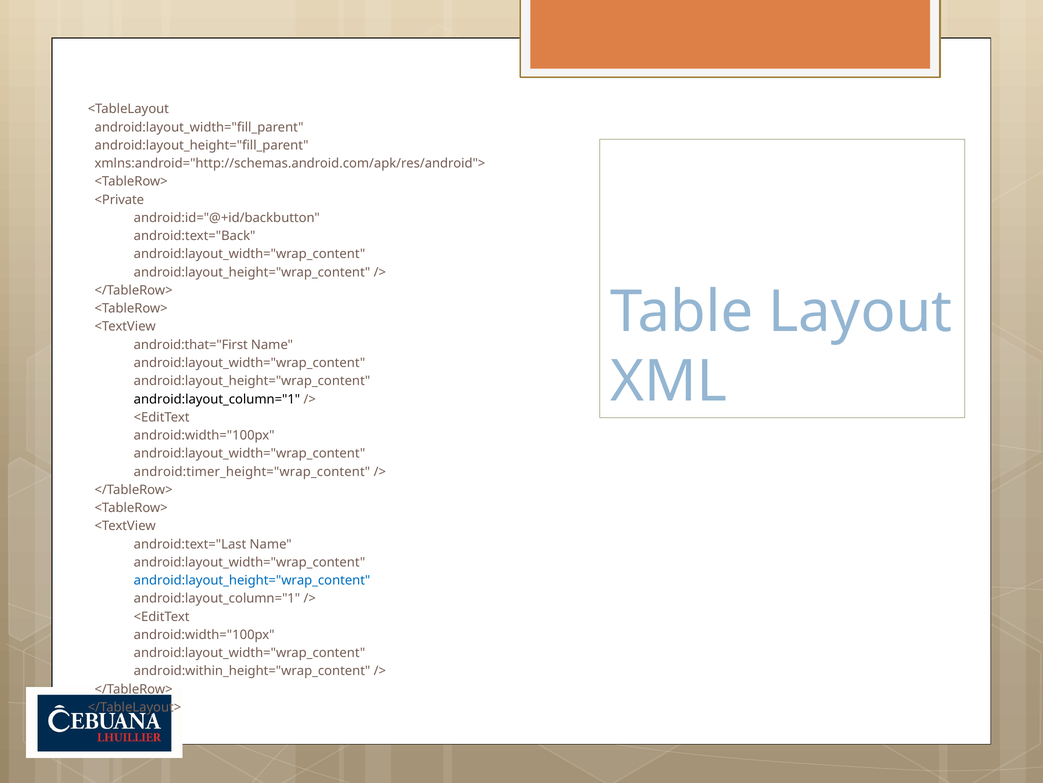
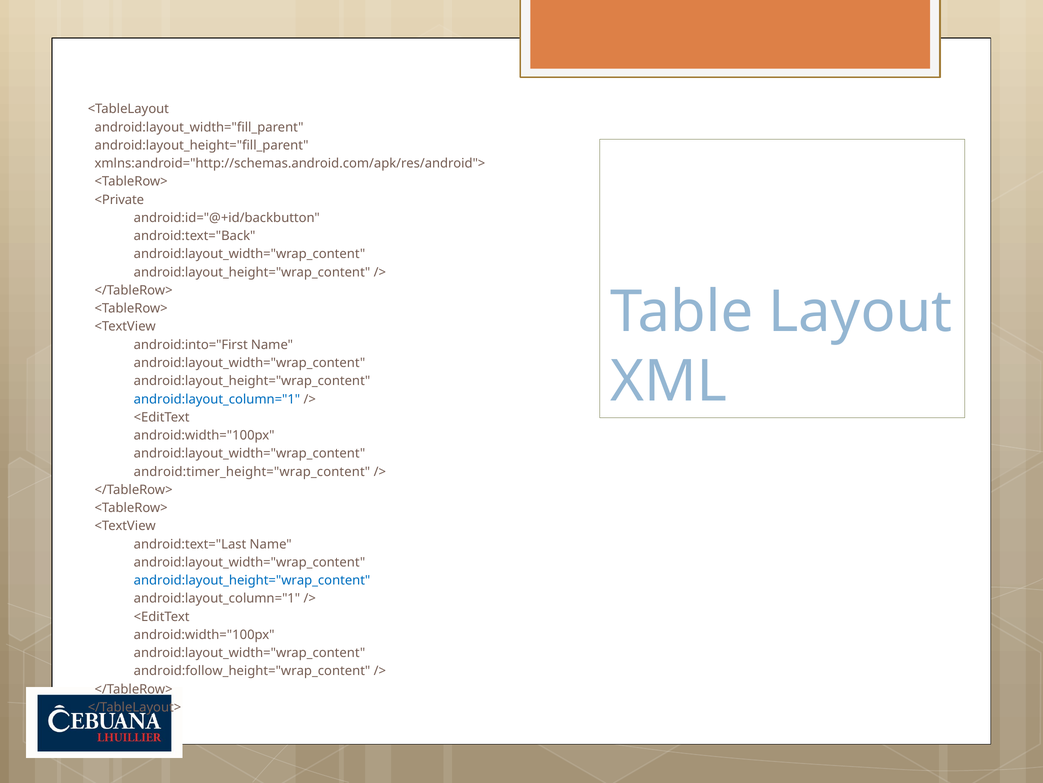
android:that="First: android:that="First -> android:into="First
android:layout_column="1 at (217, 399) colour: black -> blue
android:within_height="wrap_content: android:within_height="wrap_content -> android:follow_height="wrap_content
